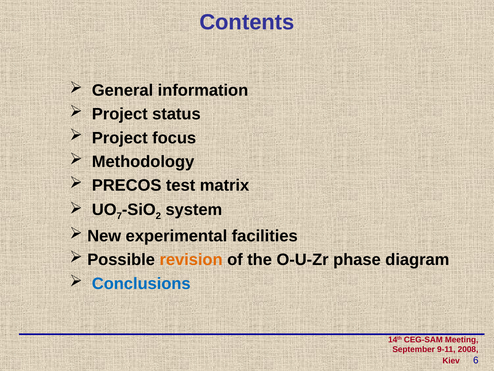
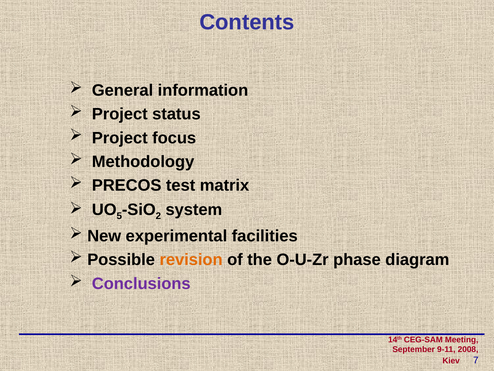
7: 7 -> 5
Conclusions colour: blue -> purple
6: 6 -> 7
